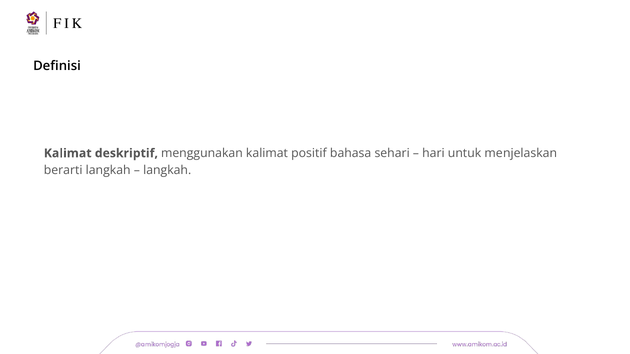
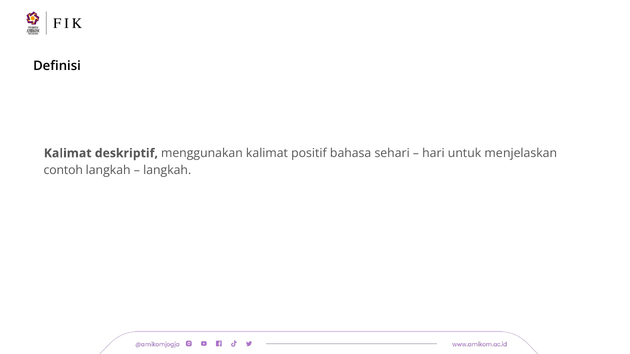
berarti: berarti -> contoh
